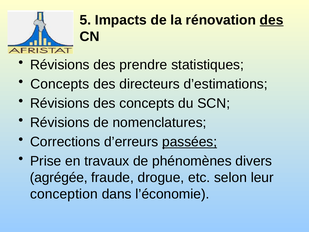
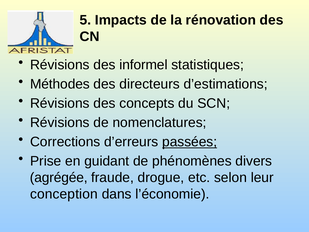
des at (272, 20) underline: present -> none
prendre: prendre -> informel
Concepts at (60, 84): Concepts -> Méthodes
travaux: travaux -> guidant
